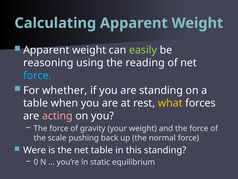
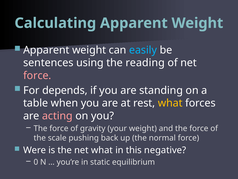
easily colour: light green -> light blue
reasoning: reasoning -> sentences
force at (37, 75) colour: light blue -> pink
whether: whether -> depends
net table: table -> what
this standing: standing -> negative
